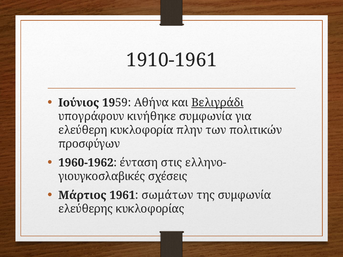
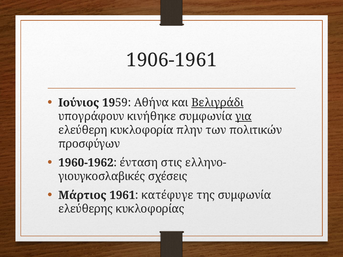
1910-1961: 1910-1961 -> 1906-1961
για underline: none -> present
σωμάτων: σωμάτων -> κατέφυγε
